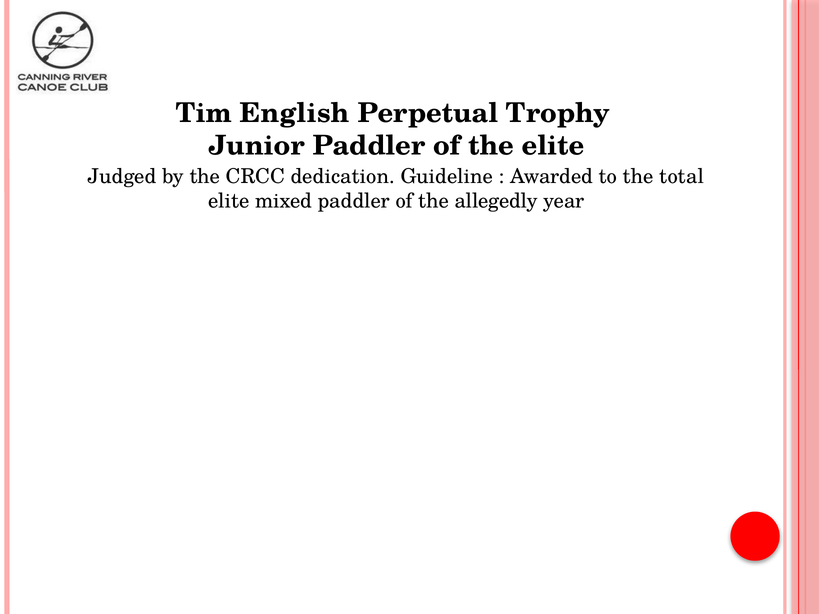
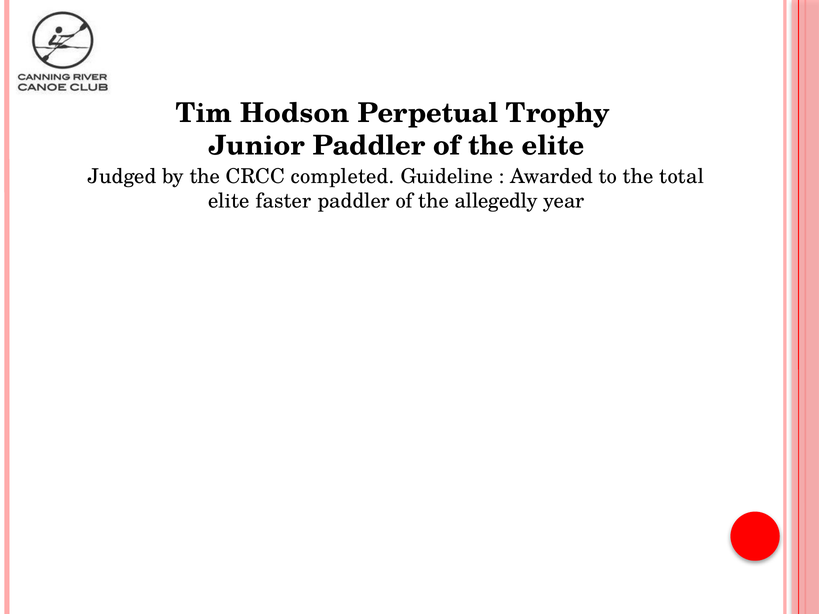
English: English -> Hodson
dedication: dedication -> completed
mixed: mixed -> faster
